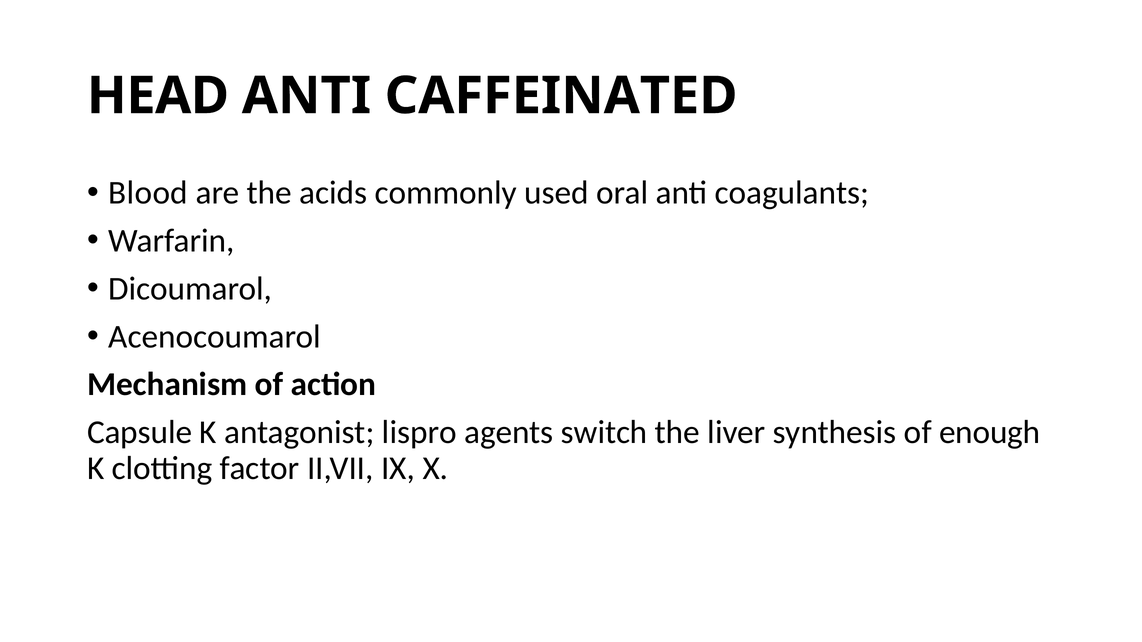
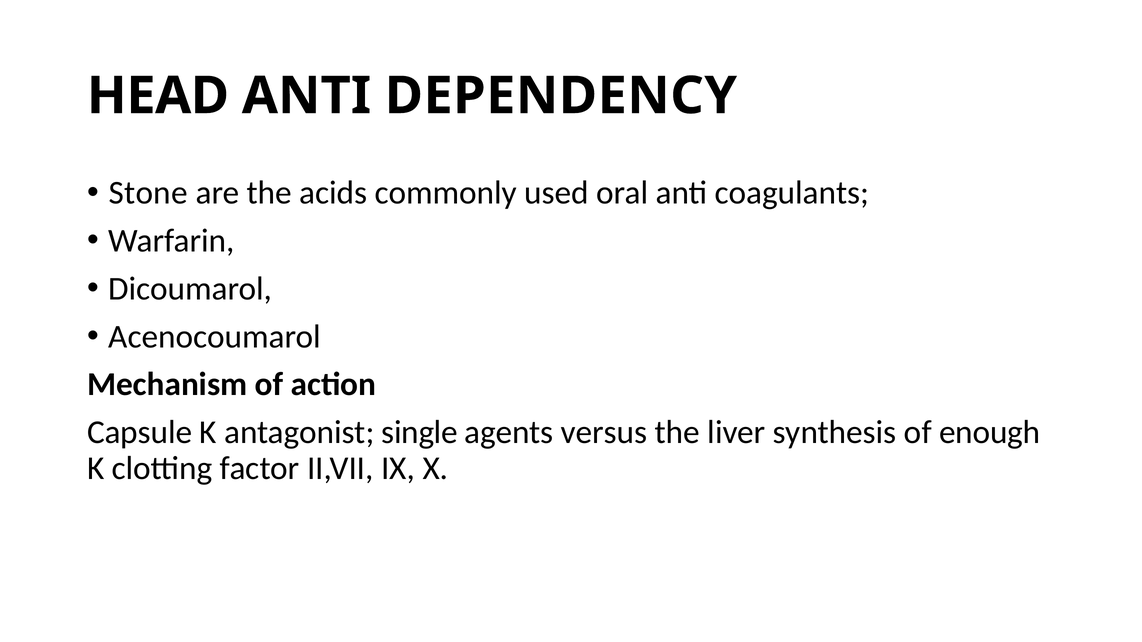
CAFFEINATED: CAFFEINATED -> DEPENDENCY
Blood: Blood -> Stone
lispro: lispro -> single
switch: switch -> versus
